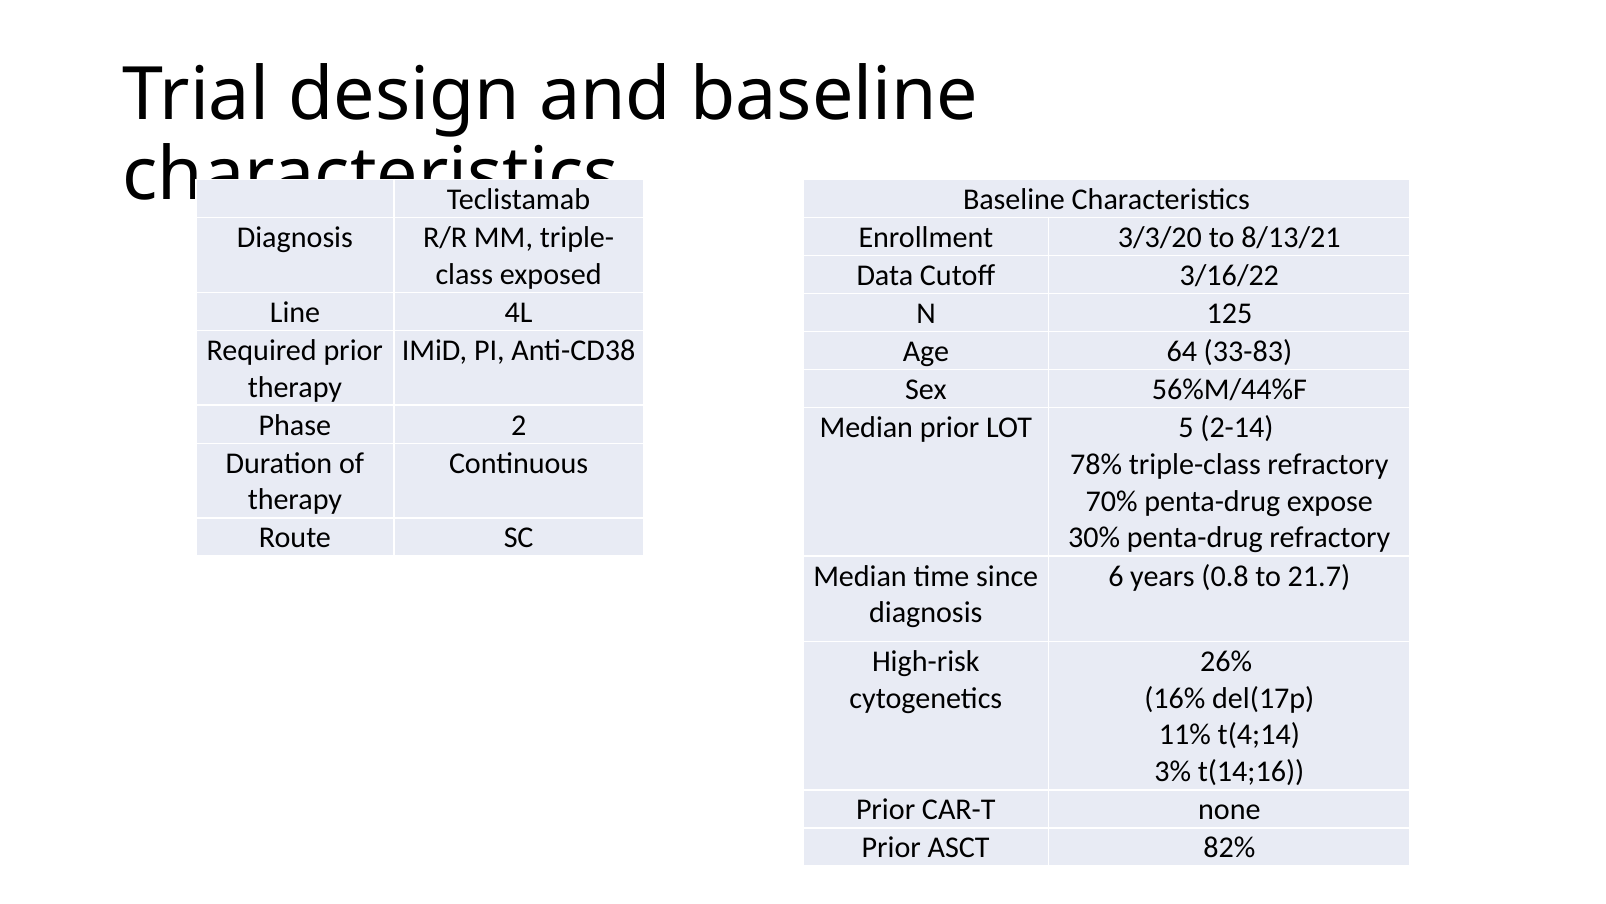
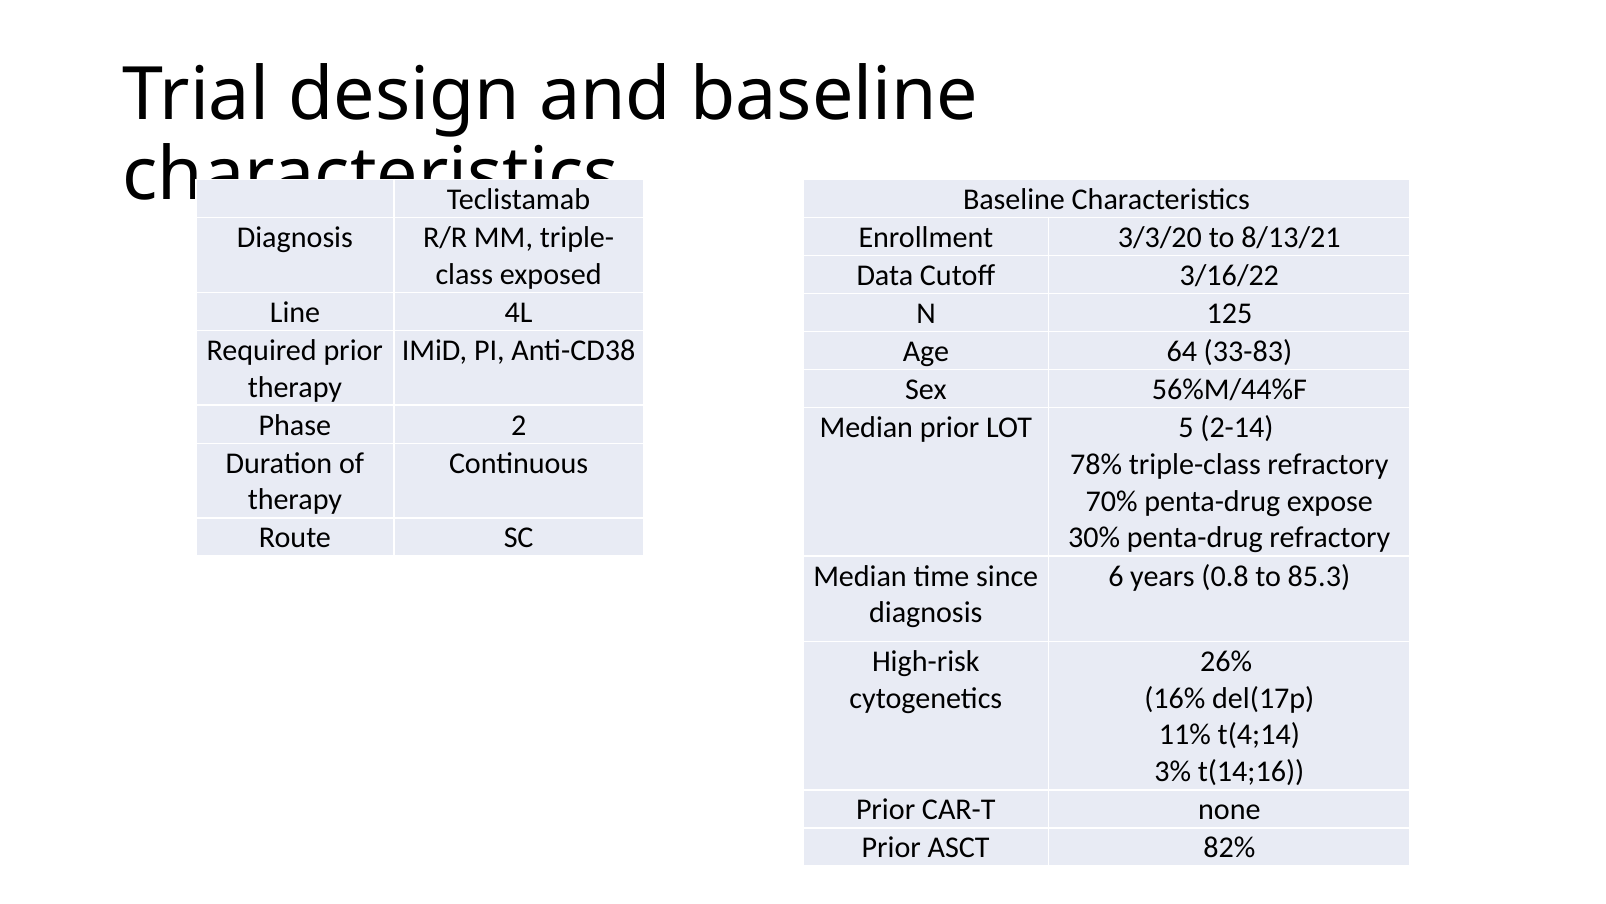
21.7: 21.7 -> 85.3
